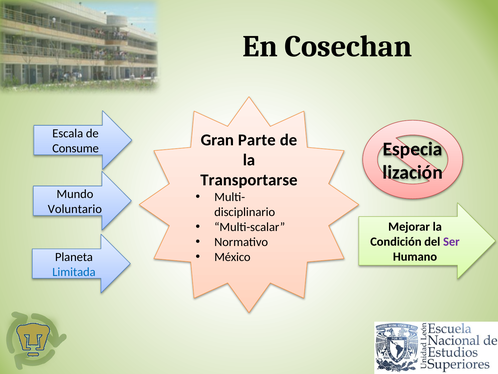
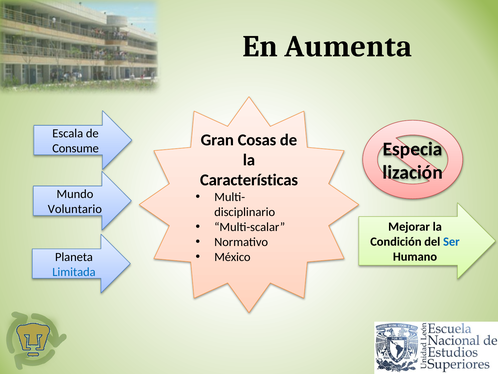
Cosechan: Cosechan -> Aumenta
Parte: Parte -> Cosas
Transportarse: Transportarse -> Características
Ser colour: purple -> blue
